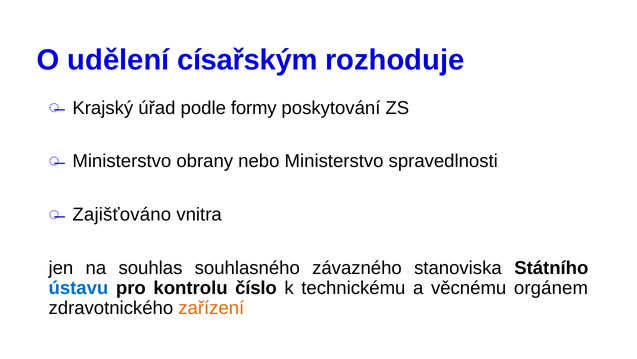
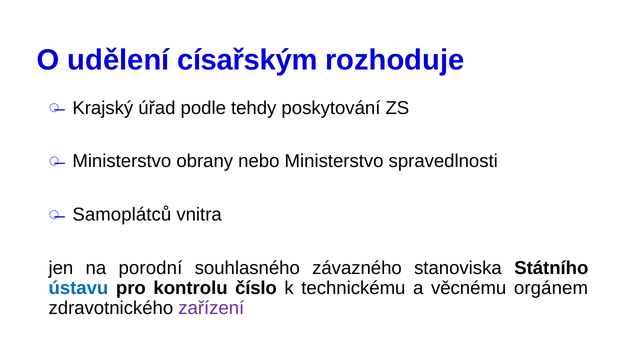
formy: formy -> tehdy
Zajišťováno: Zajišťováno -> Samoplátců
souhlas: souhlas -> porodní
zařízení colour: orange -> purple
